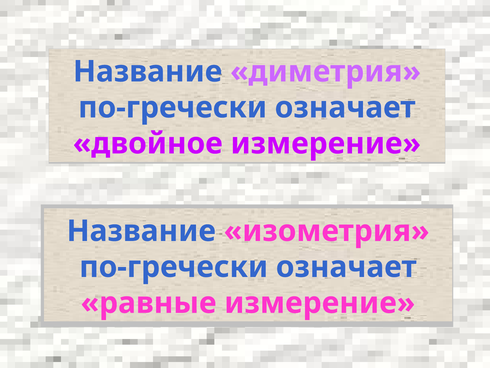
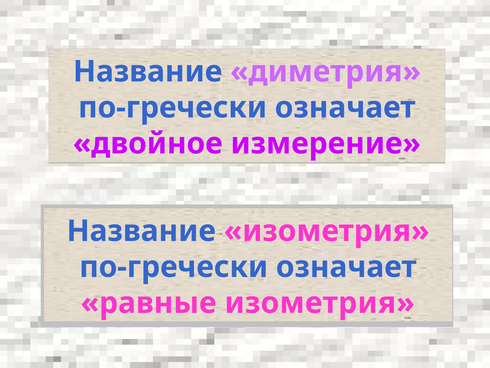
равные измерение: измерение -> изометрия
